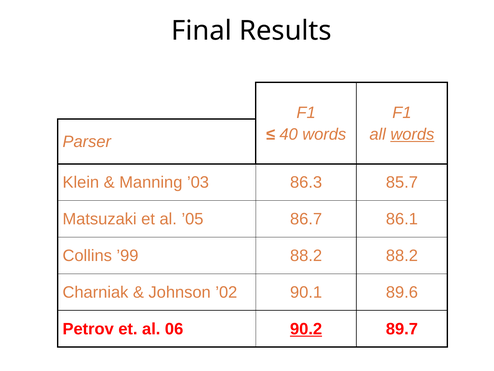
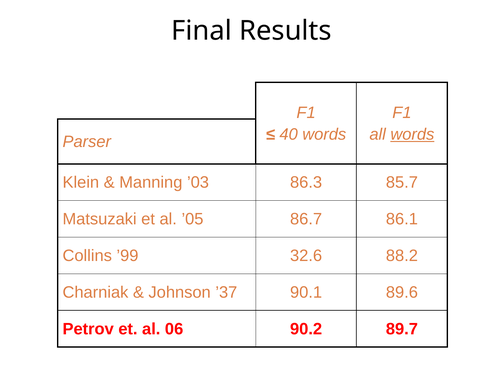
’99 88.2: 88.2 -> 32.6
’02: ’02 -> ’37
90.2 underline: present -> none
